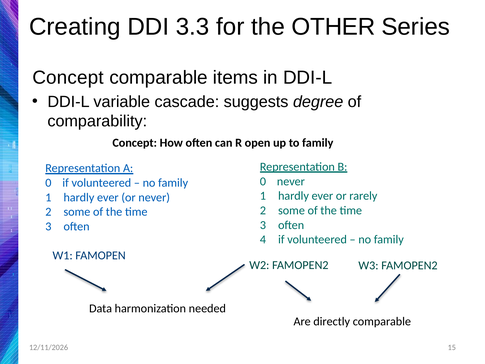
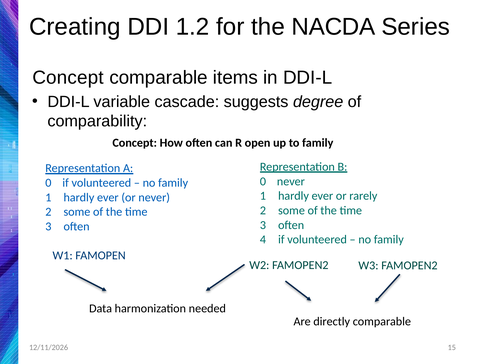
3.3: 3.3 -> 1.2
OTHER: OTHER -> NACDA
